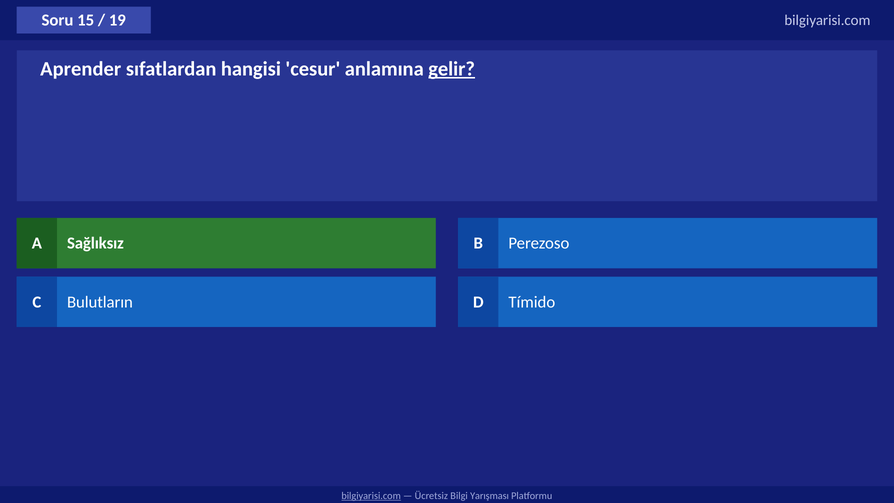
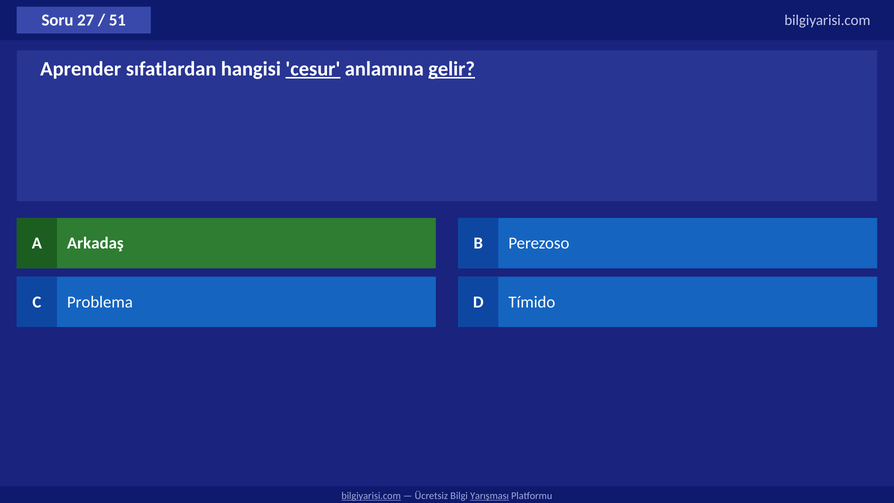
15: 15 -> 27
19: 19 -> 51
cesur underline: none -> present
Sağlıksız: Sağlıksız -> Arkadaş
Bulutların: Bulutların -> Problema
Yarışması underline: none -> present
